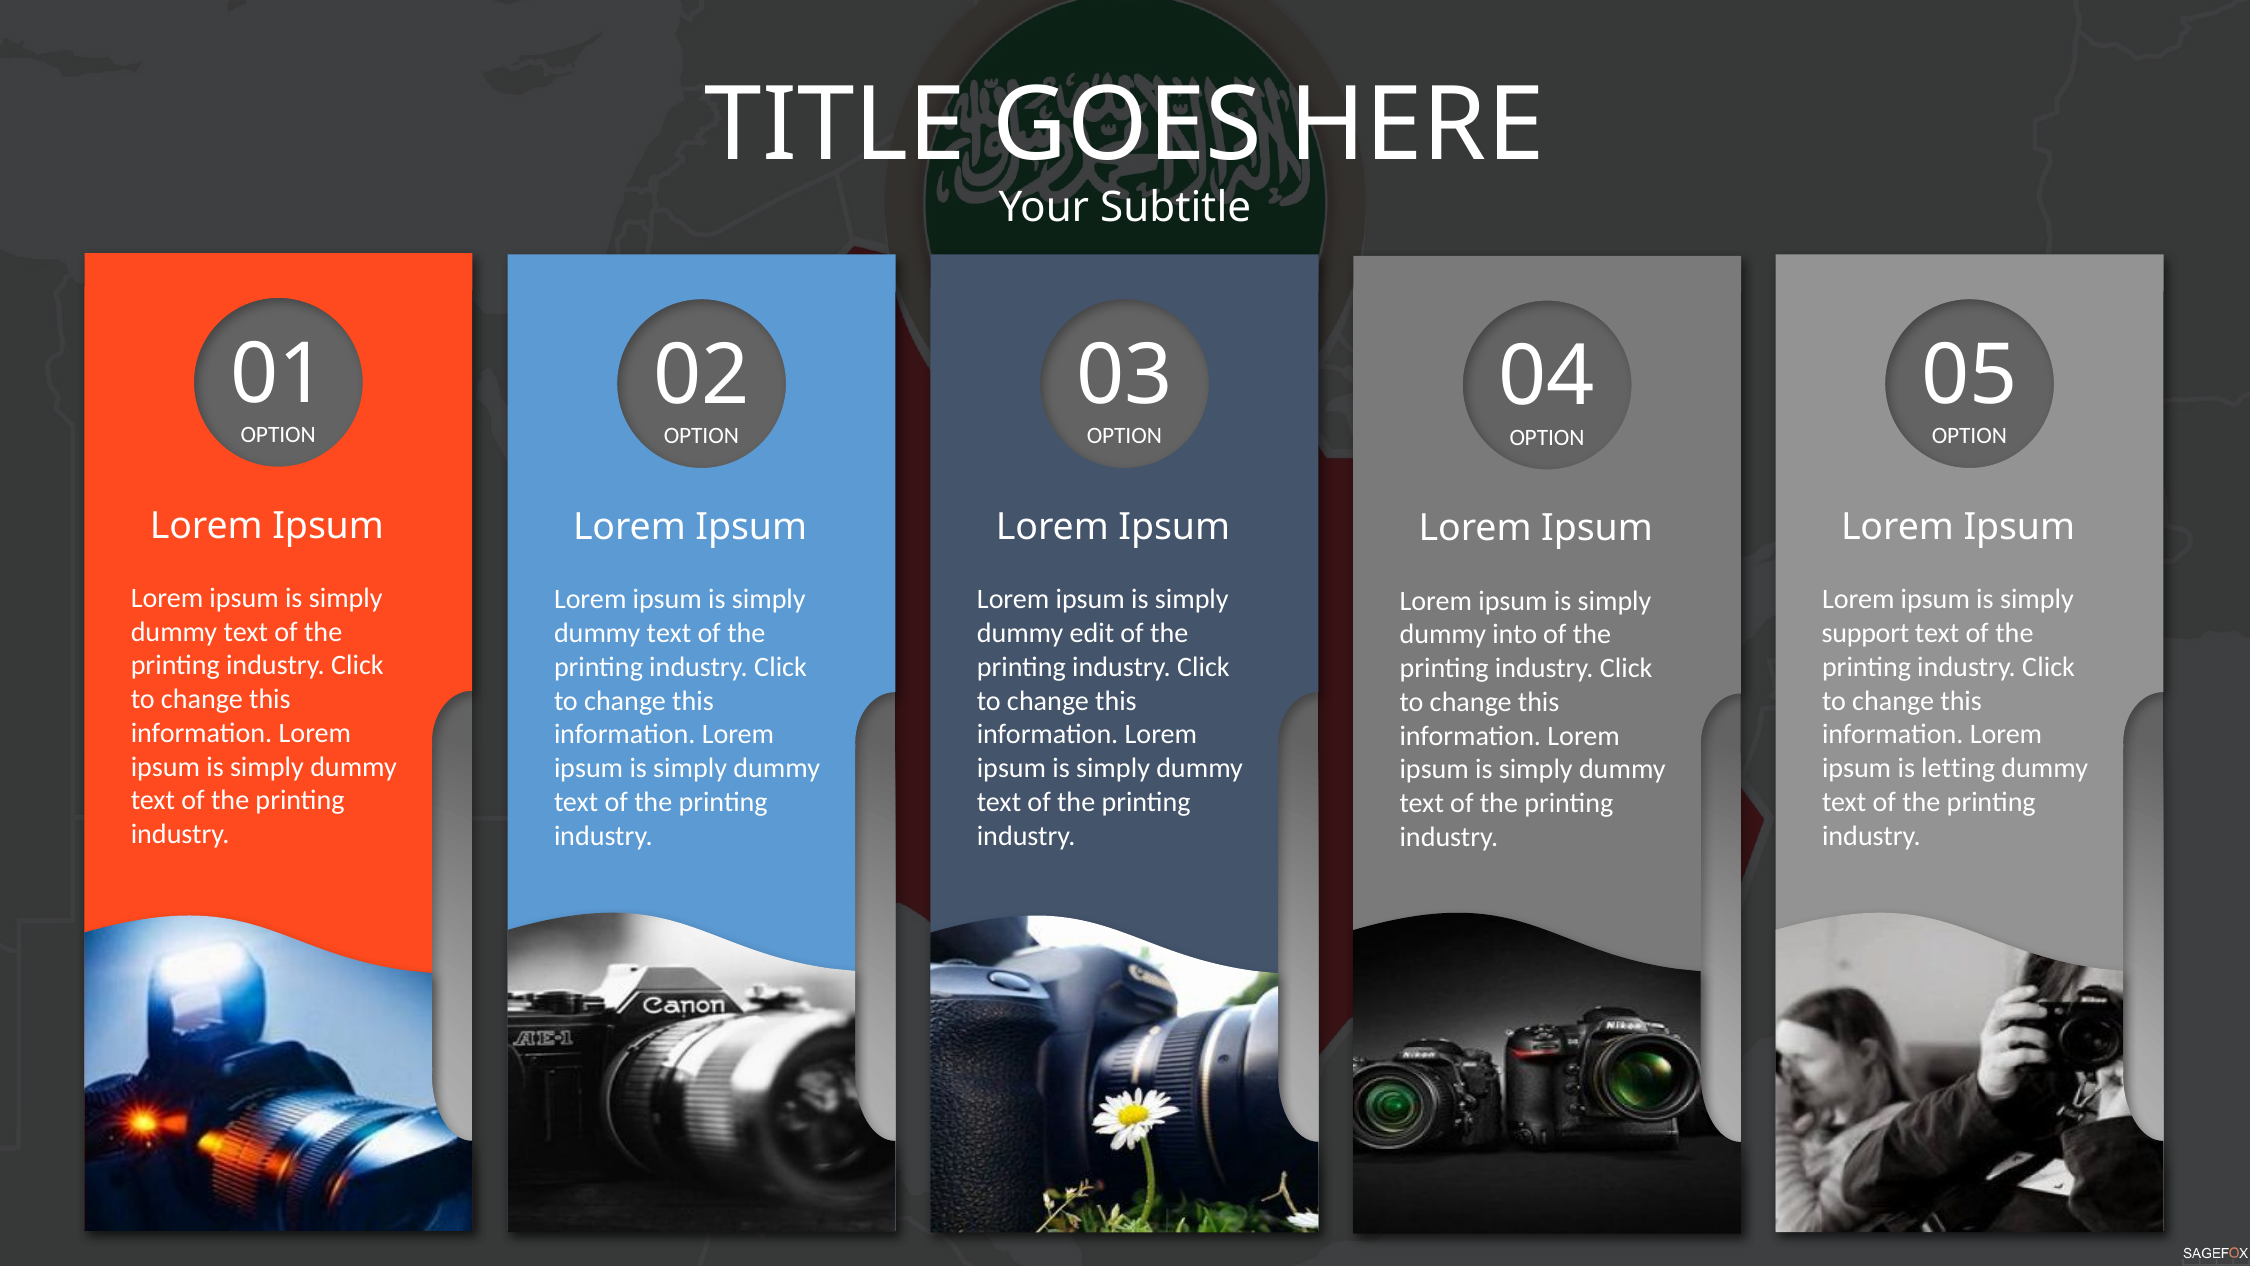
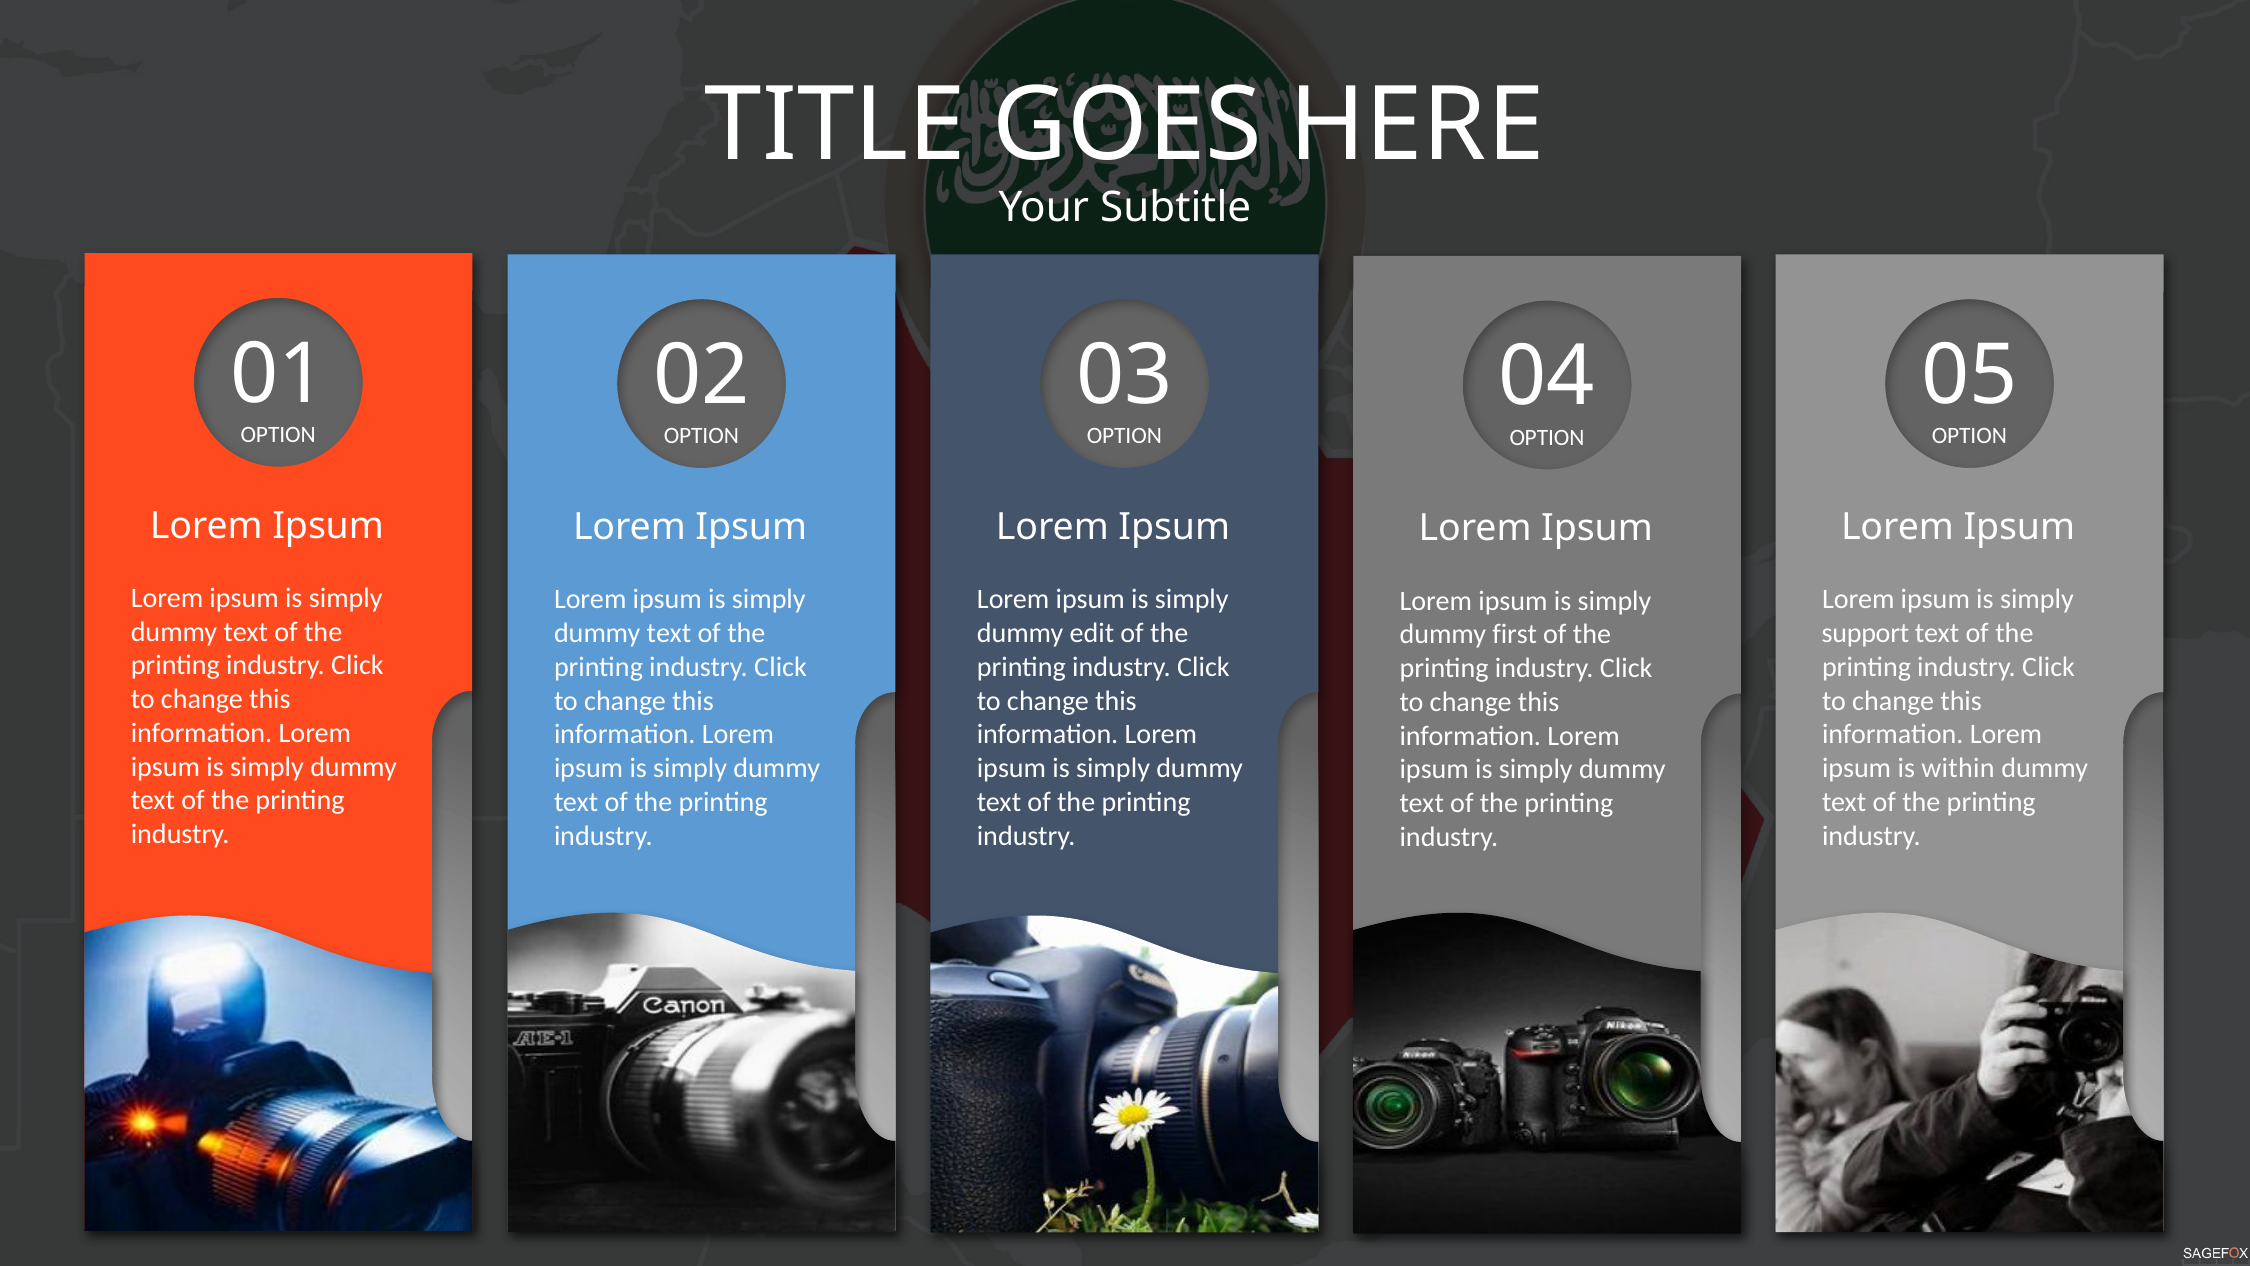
into: into -> first
letting: letting -> within
